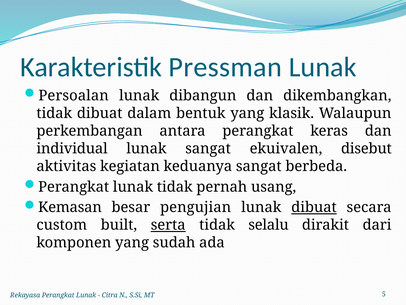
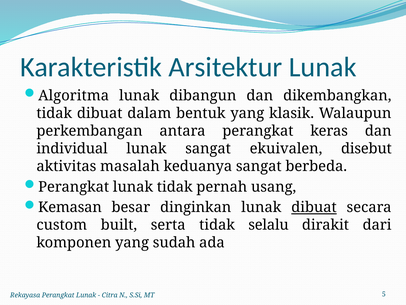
Pressman: Pressman -> Arsitektur
Persoalan: Persoalan -> Algoritma
kegiatan: kegiatan -> masalah
pengujian: pengujian -> dinginkan
serta underline: present -> none
